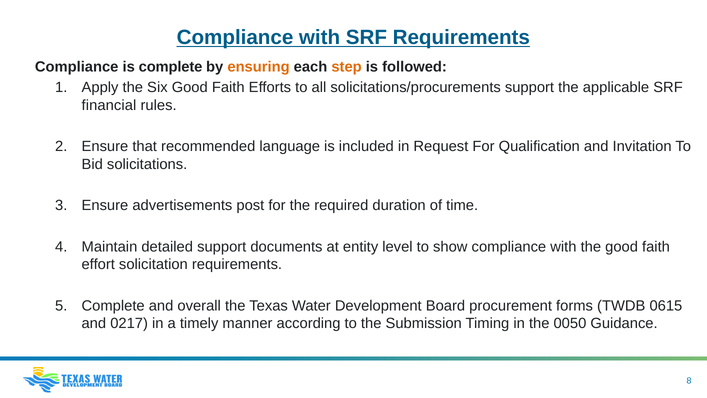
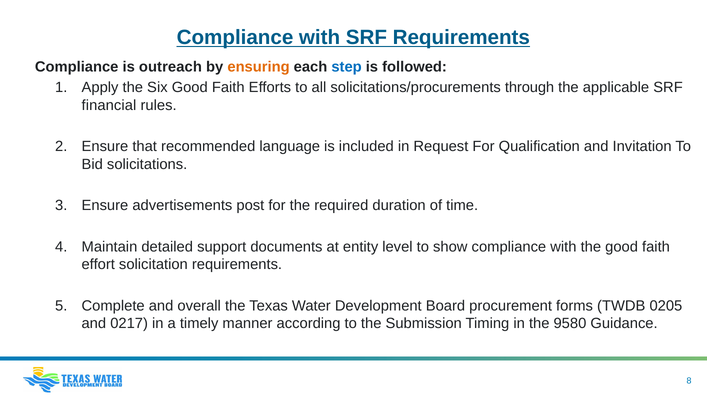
is complete: complete -> outreach
step colour: orange -> blue
solicitations/procurements support: support -> through
0615: 0615 -> 0205
0050: 0050 -> 9580
